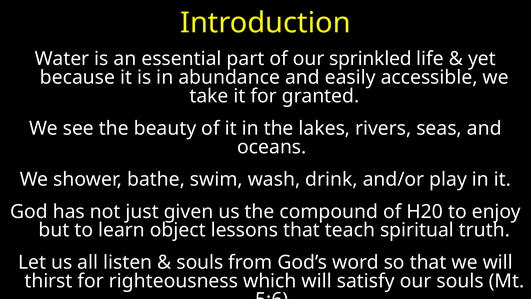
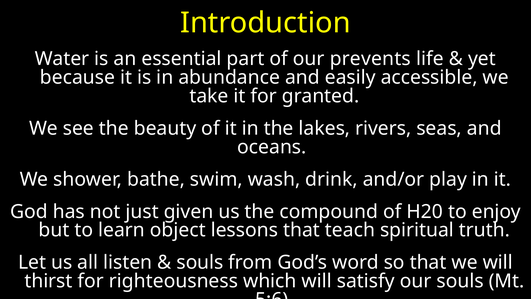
sprinkled: sprinkled -> prevents
